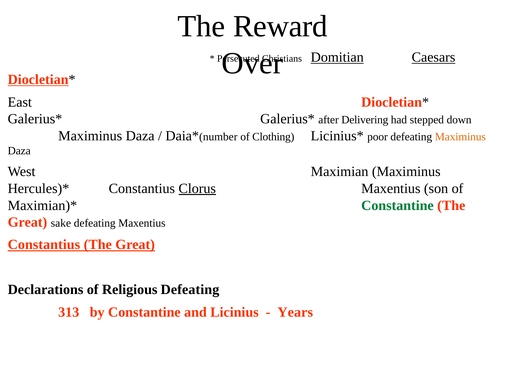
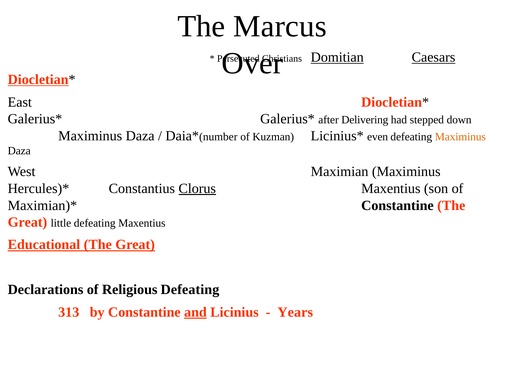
Reward: Reward -> Marcus
Clothing: Clothing -> Kuzman
poor: poor -> even
Constantine at (397, 205) colour: green -> black
sake: sake -> little
Constantius at (44, 245): Constantius -> Educational
and underline: none -> present
